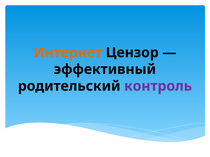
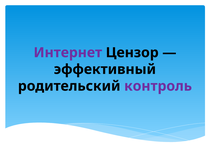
Интернет colour: orange -> purple
